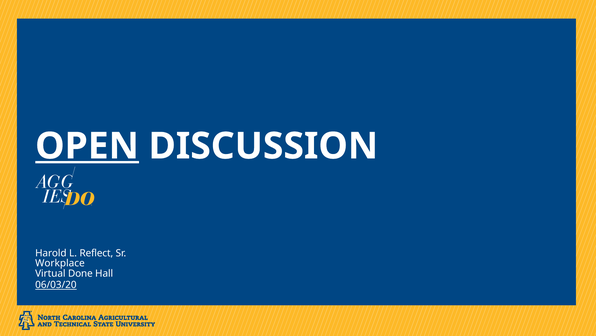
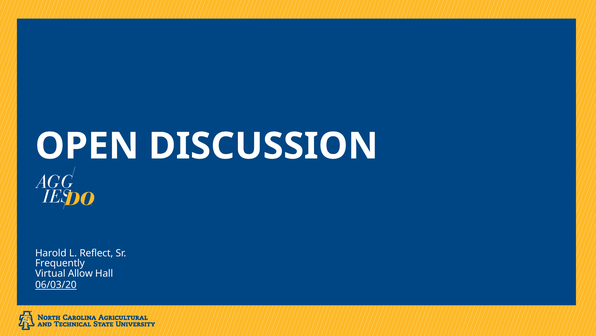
OPEN underline: present -> none
Workplace: Workplace -> Frequently
Done: Done -> Allow
